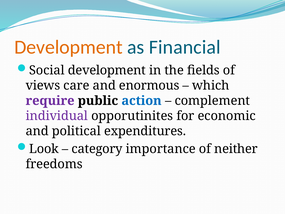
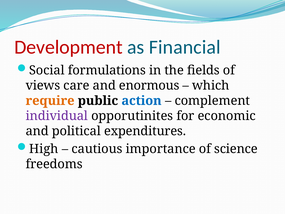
Development at (68, 47) colour: orange -> red
Social development: development -> formulations
require colour: purple -> orange
Look: Look -> High
category: category -> cautious
neither: neither -> science
